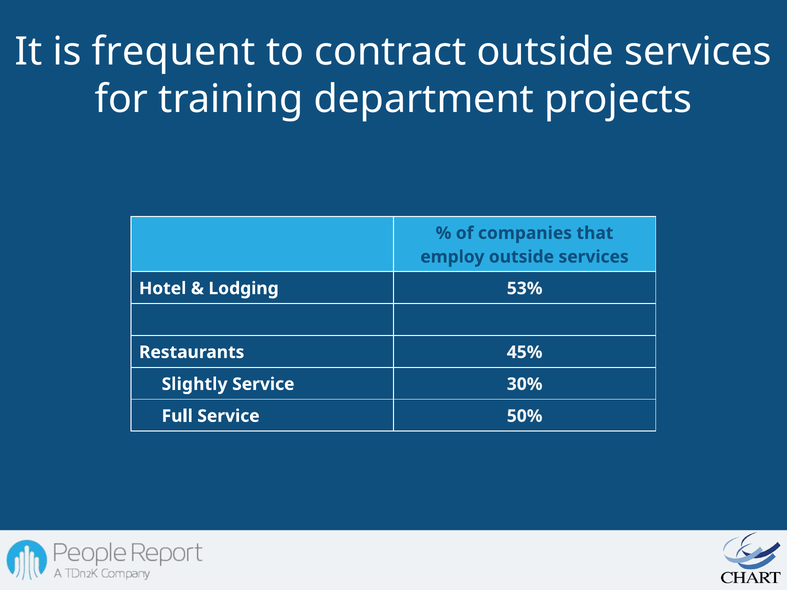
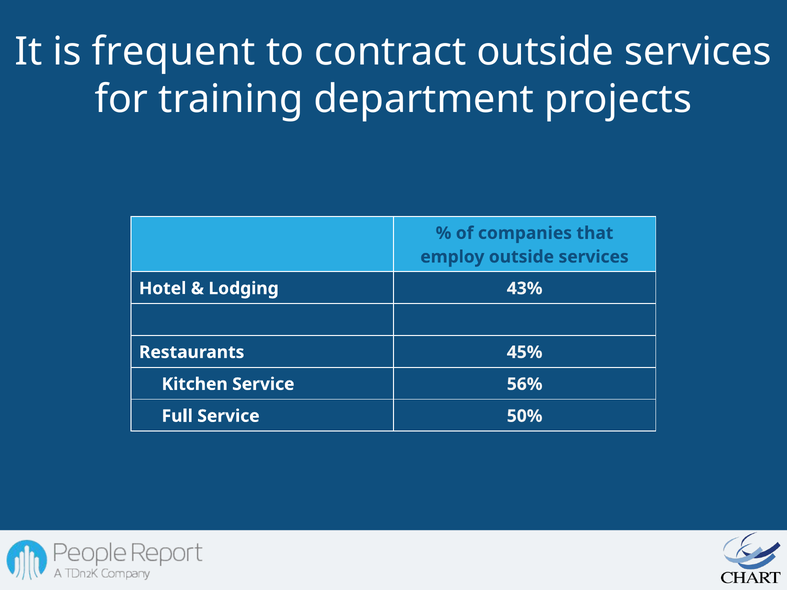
53%: 53% -> 43%
Slightly: Slightly -> Kitchen
30%: 30% -> 56%
